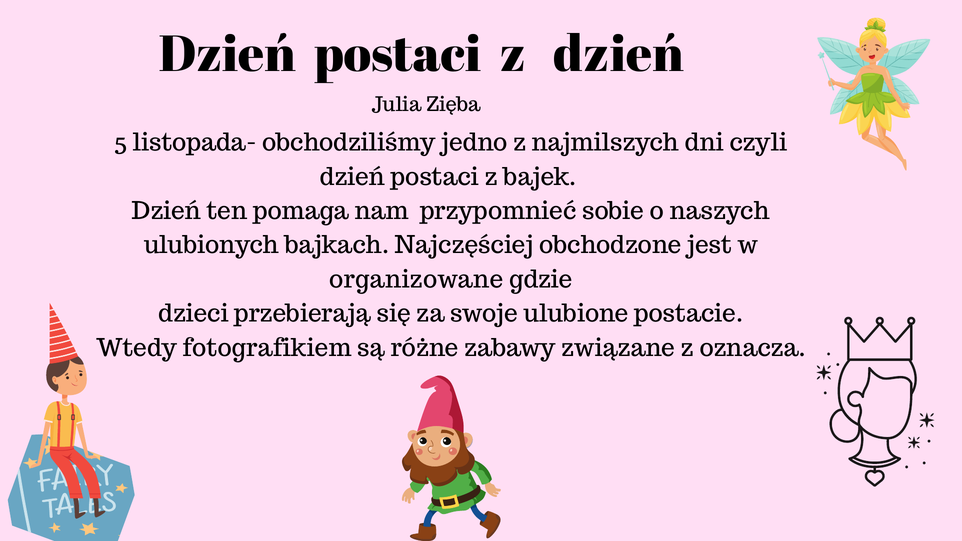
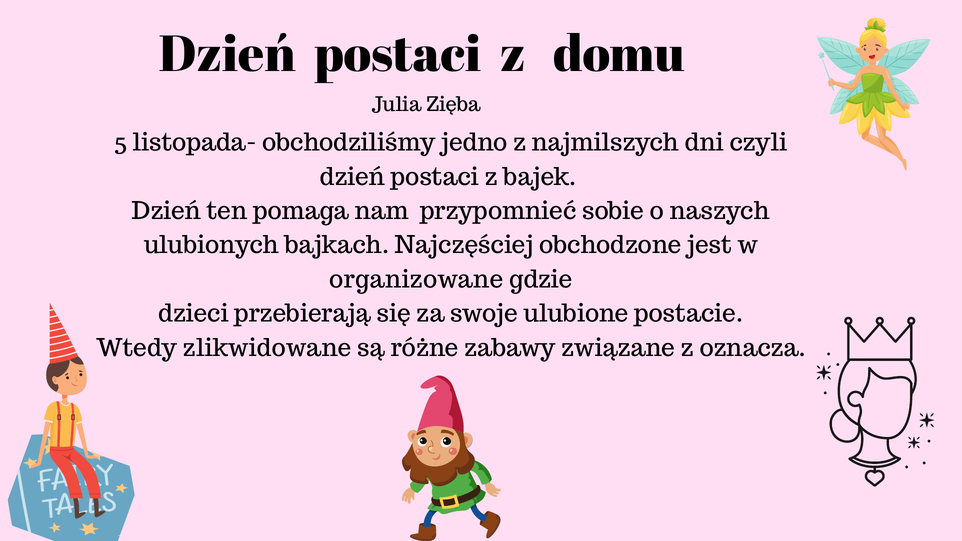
z dzień: dzień -> domu
fotografikiem: fotografikiem -> zlikwidowane
